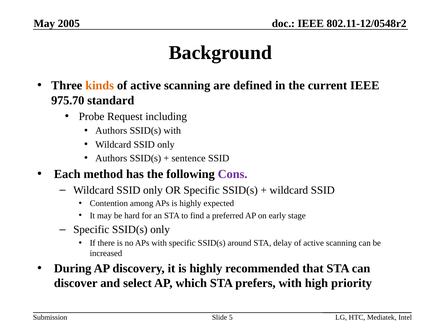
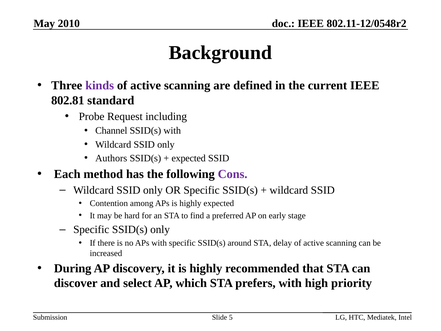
2005: 2005 -> 2010
kinds colour: orange -> purple
975.70: 975.70 -> 802.81
Authors at (111, 131): Authors -> Channel
sentence at (189, 158): sentence -> expected
